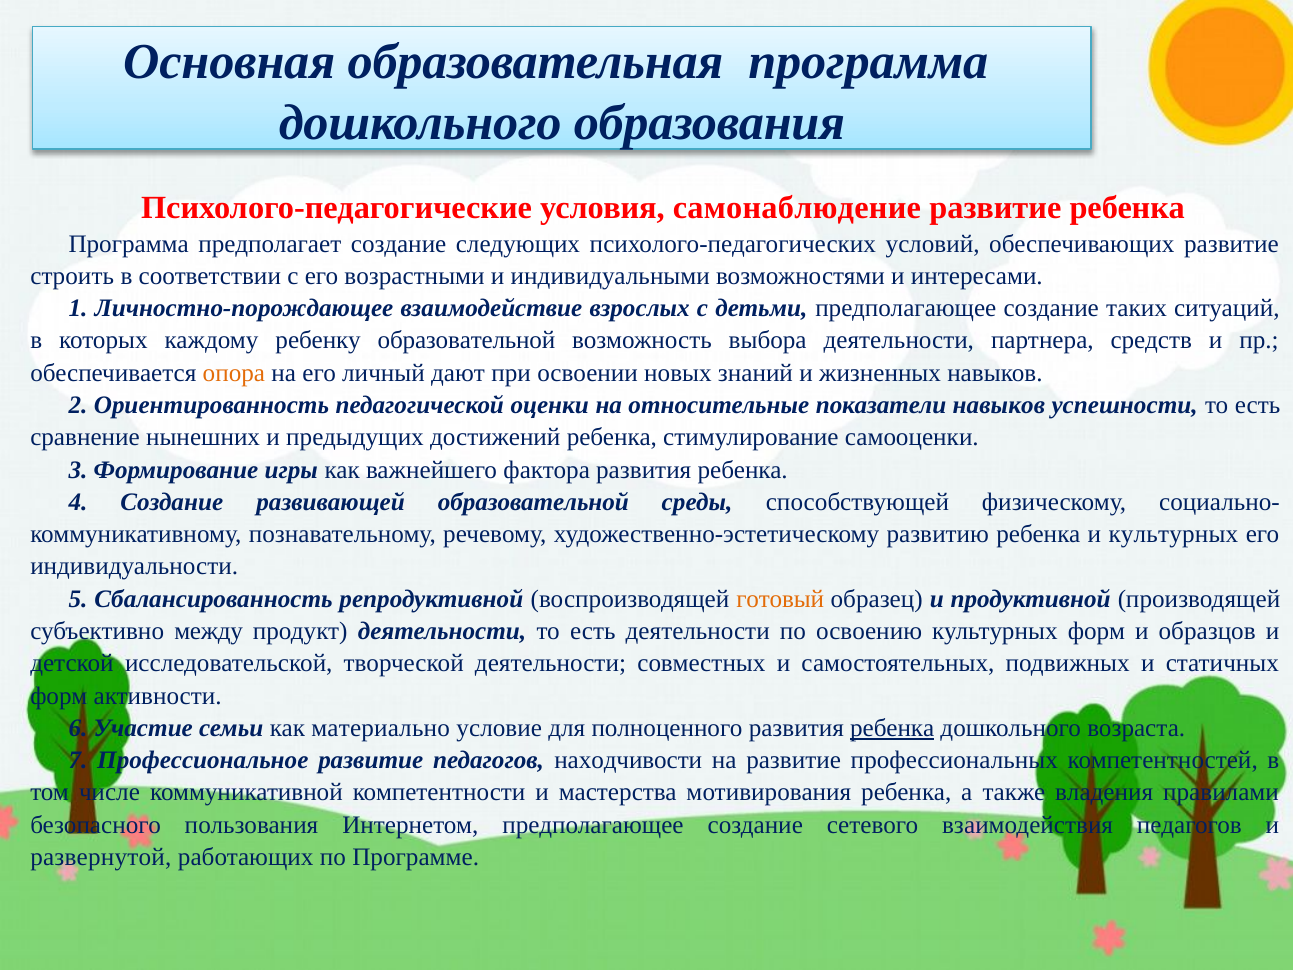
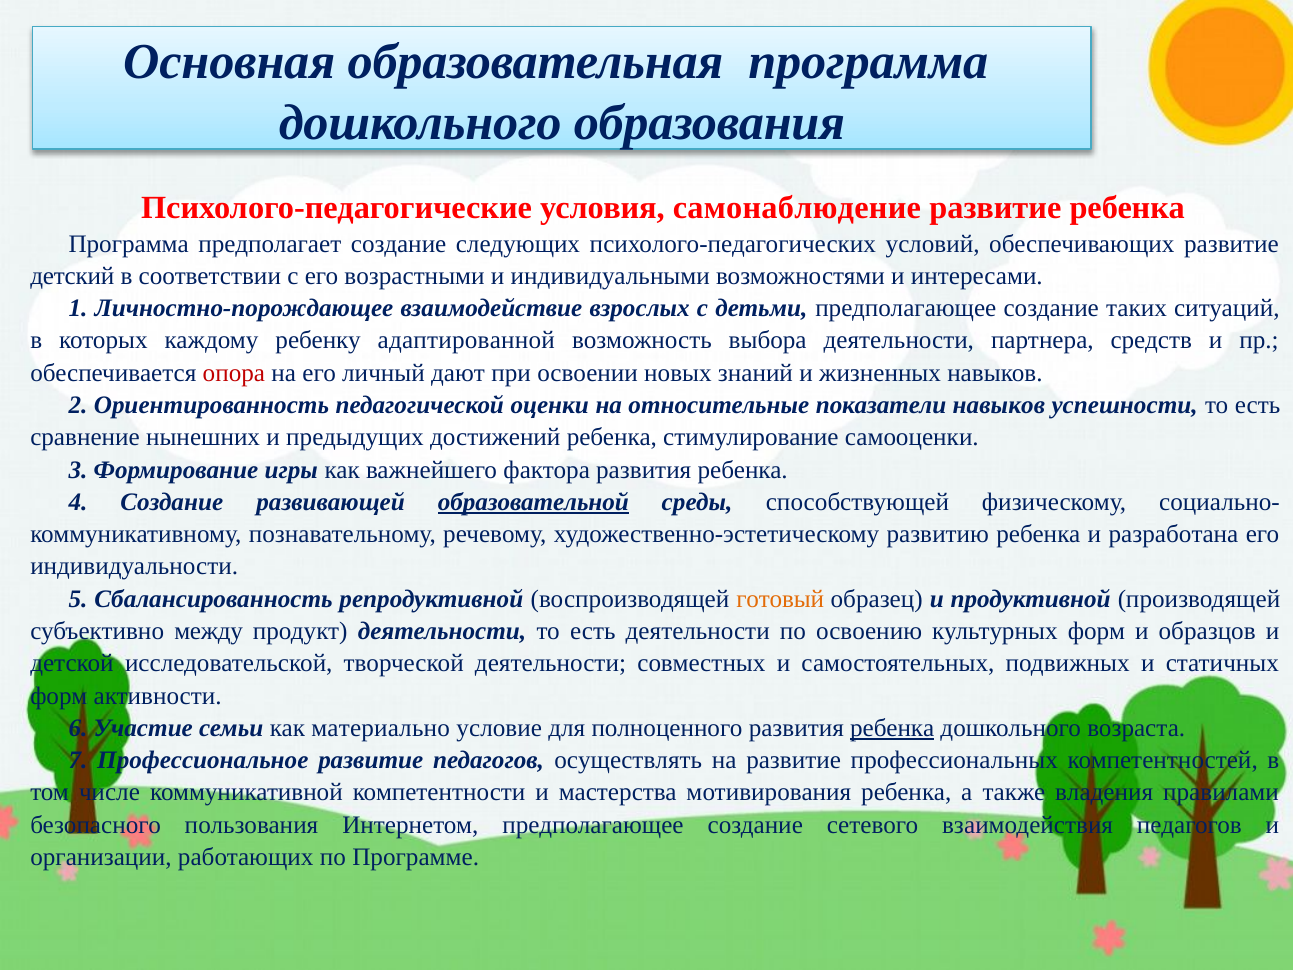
строить: строить -> детский
ребенку образовательной: образовательной -> адаптированной
опора colour: orange -> red
образовательной at (533, 502) underline: none -> present
и культурных: культурных -> разработана
находчивости: находчивости -> осуществлять
развернутой: развернутой -> организации
